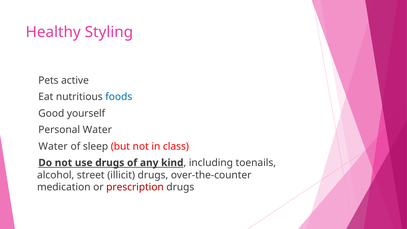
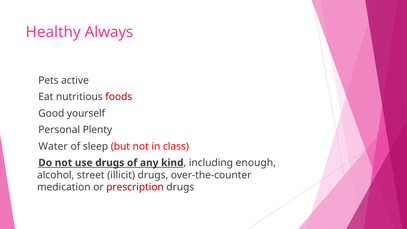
Styling: Styling -> Always
foods colour: blue -> red
Personal Water: Water -> Plenty
toenails: toenails -> enough
